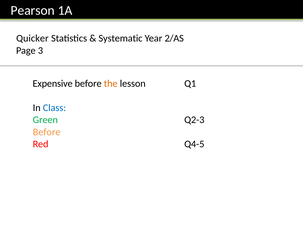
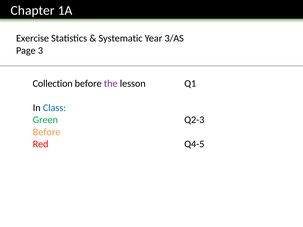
Pearson: Pearson -> Chapter
Quicker: Quicker -> Exercise
2/AS: 2/AS -> 3/AS
Expensive: Expensive -> Collection
the colour: orange -> purple
